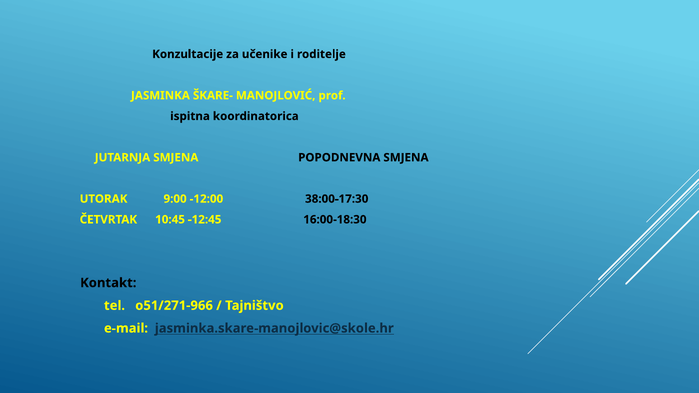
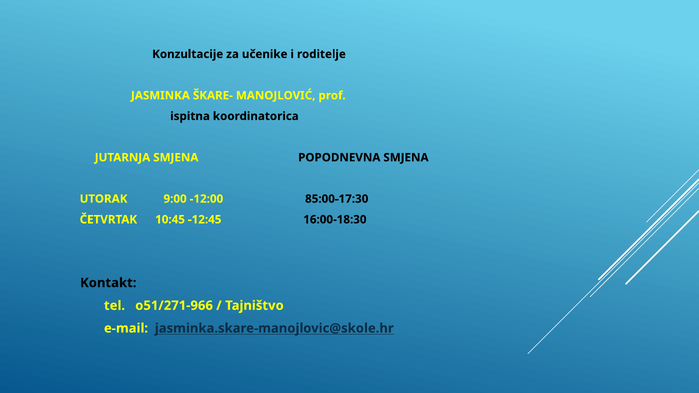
38:00-17:30: 38:00-17:30 -> 85:00-17:30
